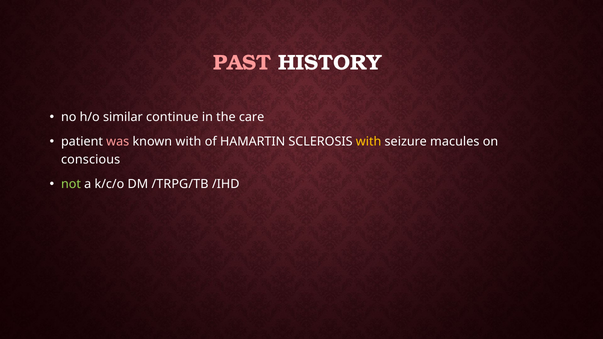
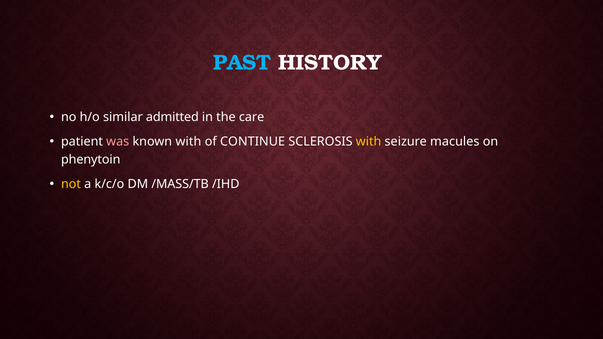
PAST colour: pink -> light blue
continue: continue -> admitted
HAMARTIN: HAMARTIN -> CONTINUE
conscious: conscious -> phenytoin
not colour: light green -> yellow
/TRPG/TB: /TRPG/TB -> /MASS/TB
